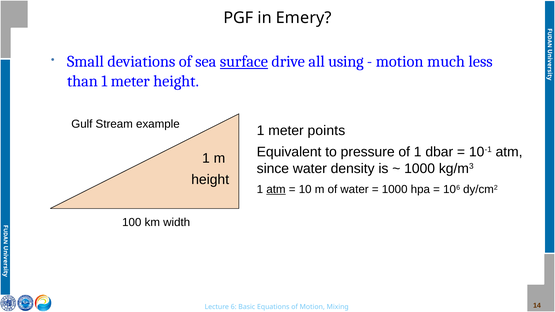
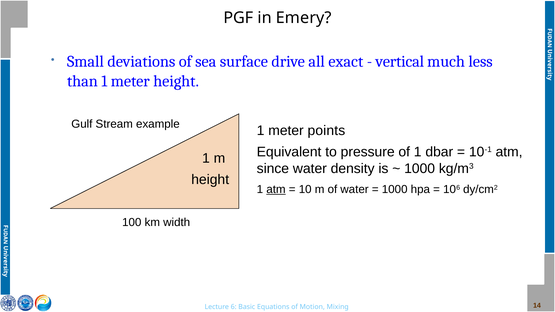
surface underline: present -> none
using: using -> exact
motion at (400, 62): motion -> vertical
